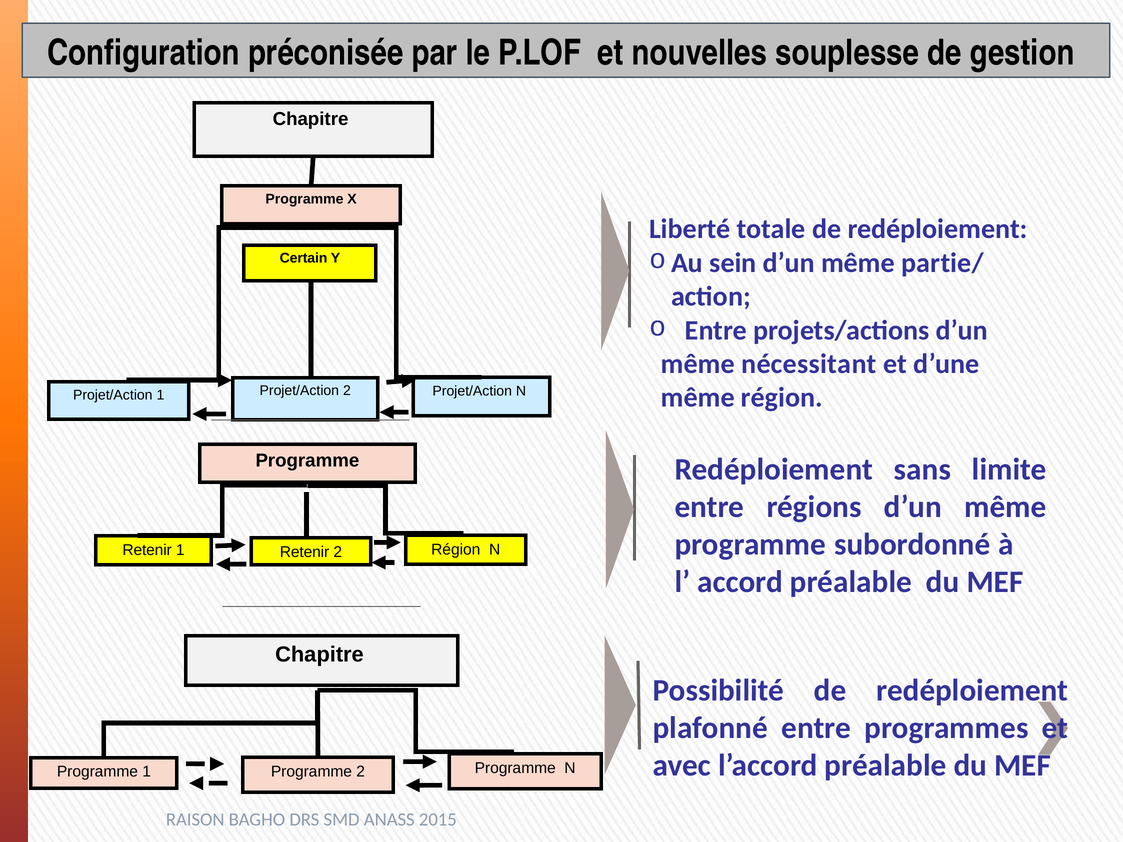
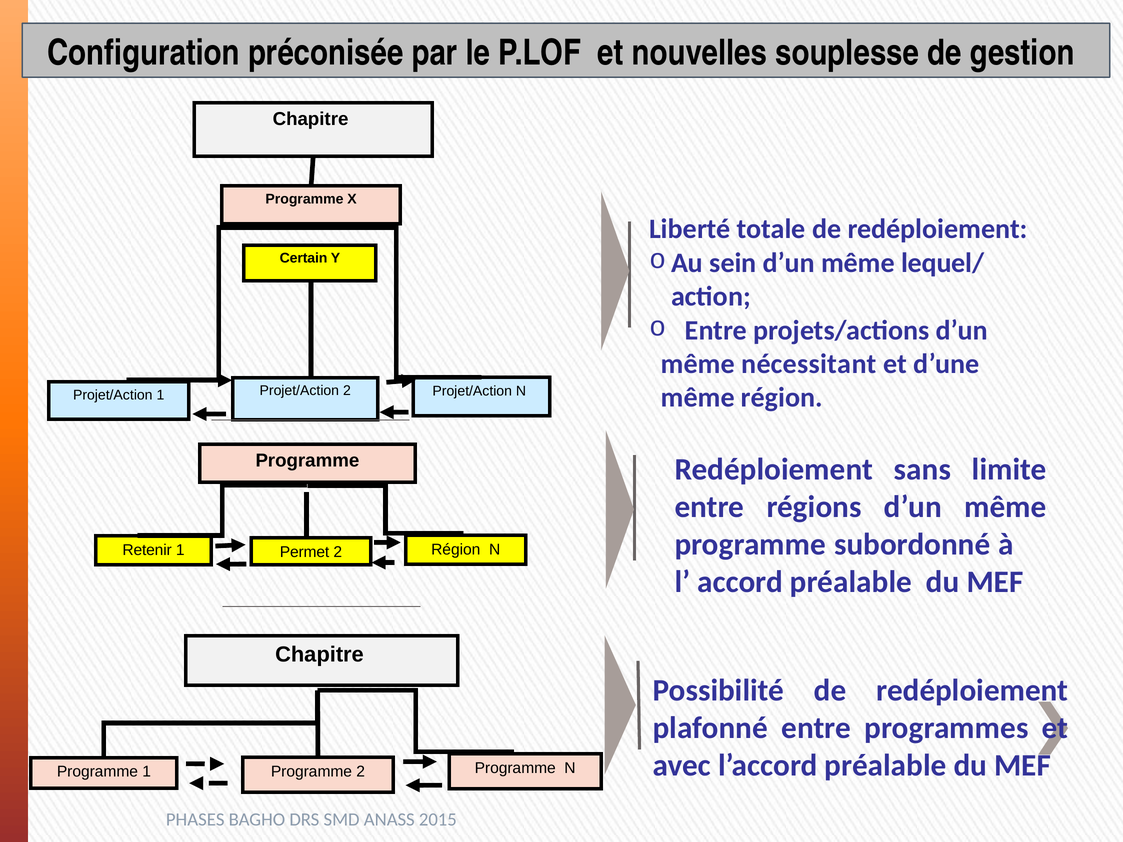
partie/: partie/ -> lequel/
1 Retenir: Retenir -> Permet
RAISON: RAISON -> PHASES
